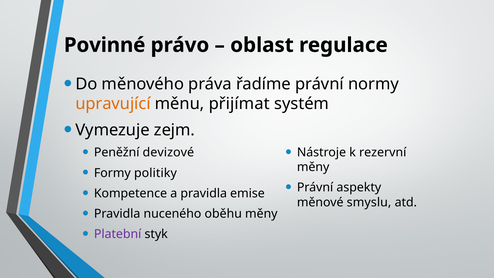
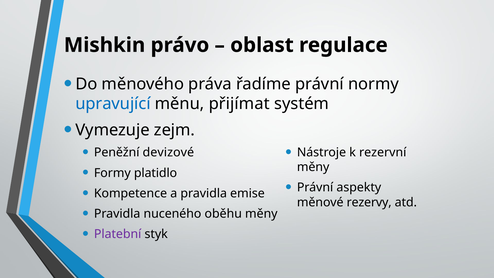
Povinné: Povinné -> Mishkin
upravující colour: orange -> blue
politiky: politiky -> platidlo
smyslu: smyslu -> rezervy
